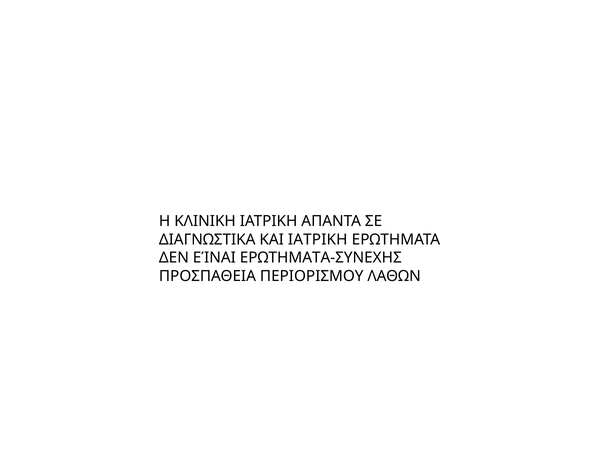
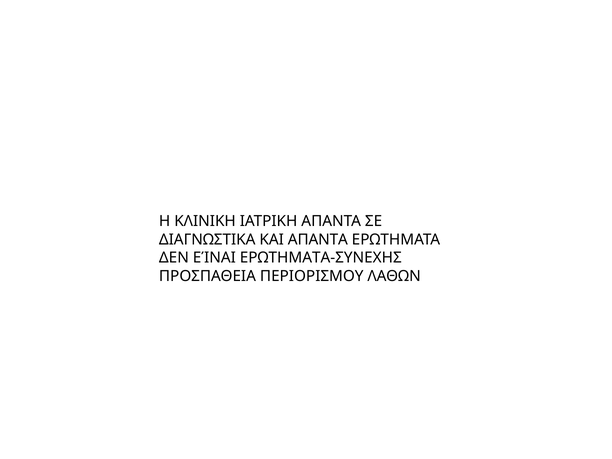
ΚΑΙ ΙΑΤΡΙΚΗ: ΙΑΤΡΙΚΗ -> ΑΠΑΝΤΑ
